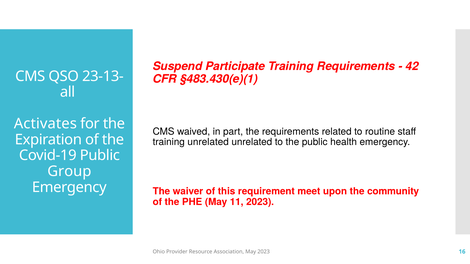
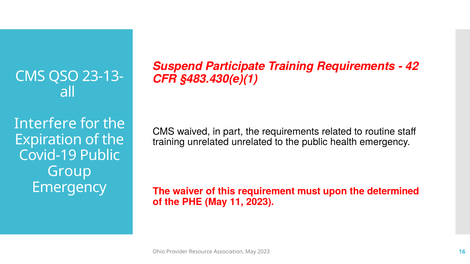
Activates: Activates -> Interfere
meet: meet -> must
community: community -> determined
